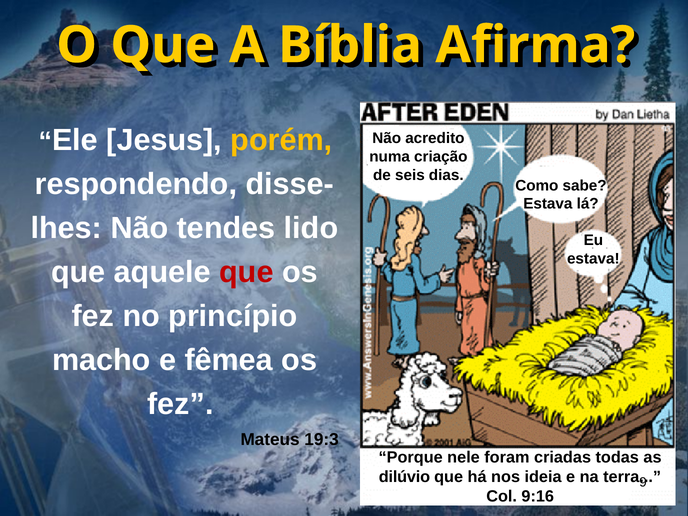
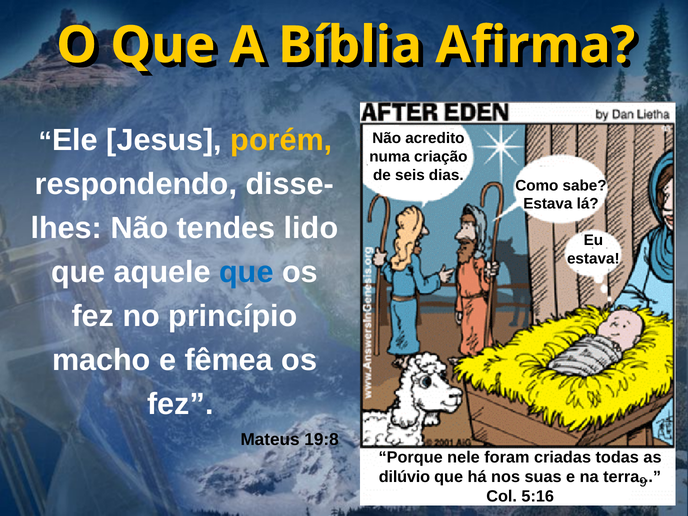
que at (246, 272) colour: red -> blue
19:3: 19:3 -> 19:8
ideia: ideia -> suas
9:16: 9:16 -> 5:16
